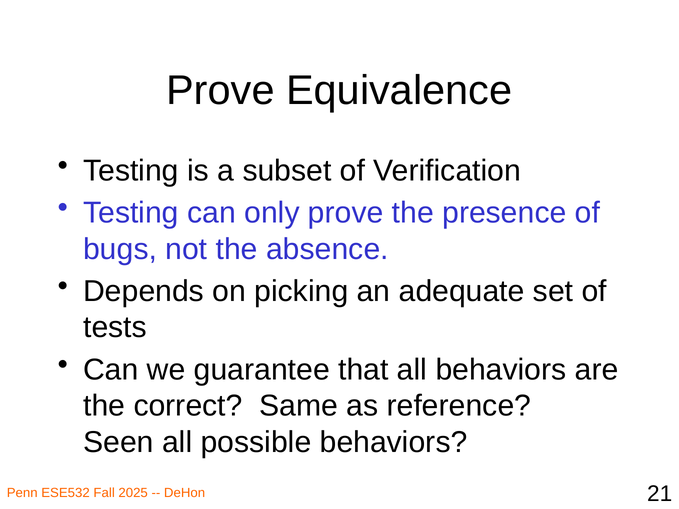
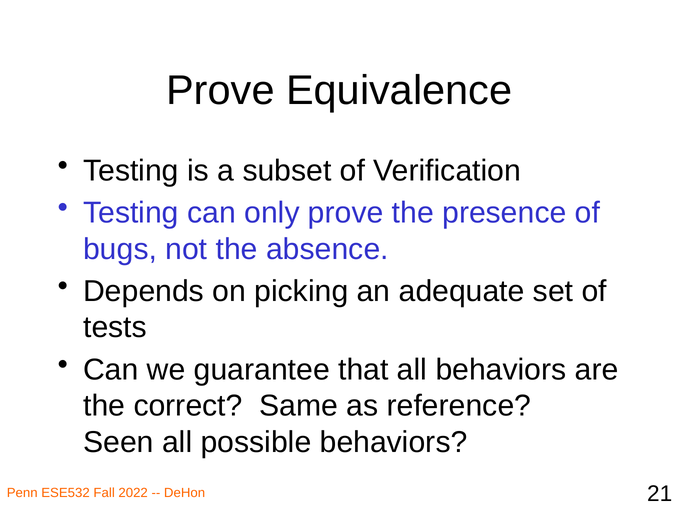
2025: 2025 -> 2022
